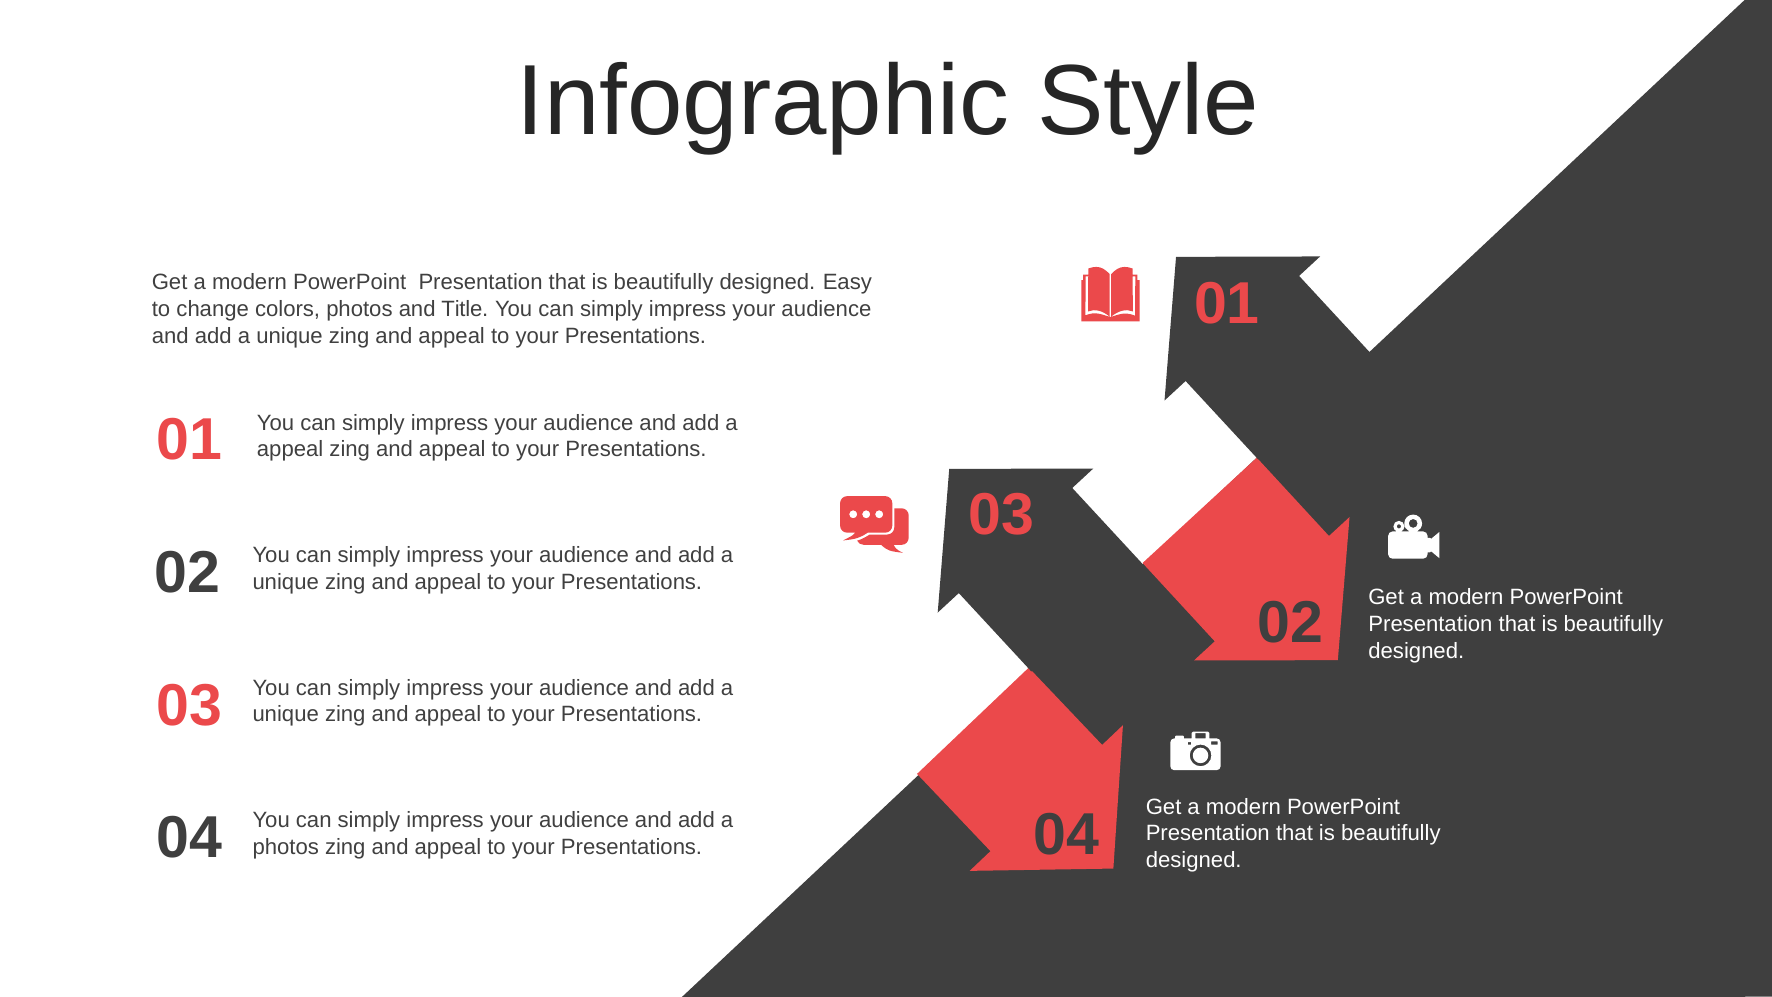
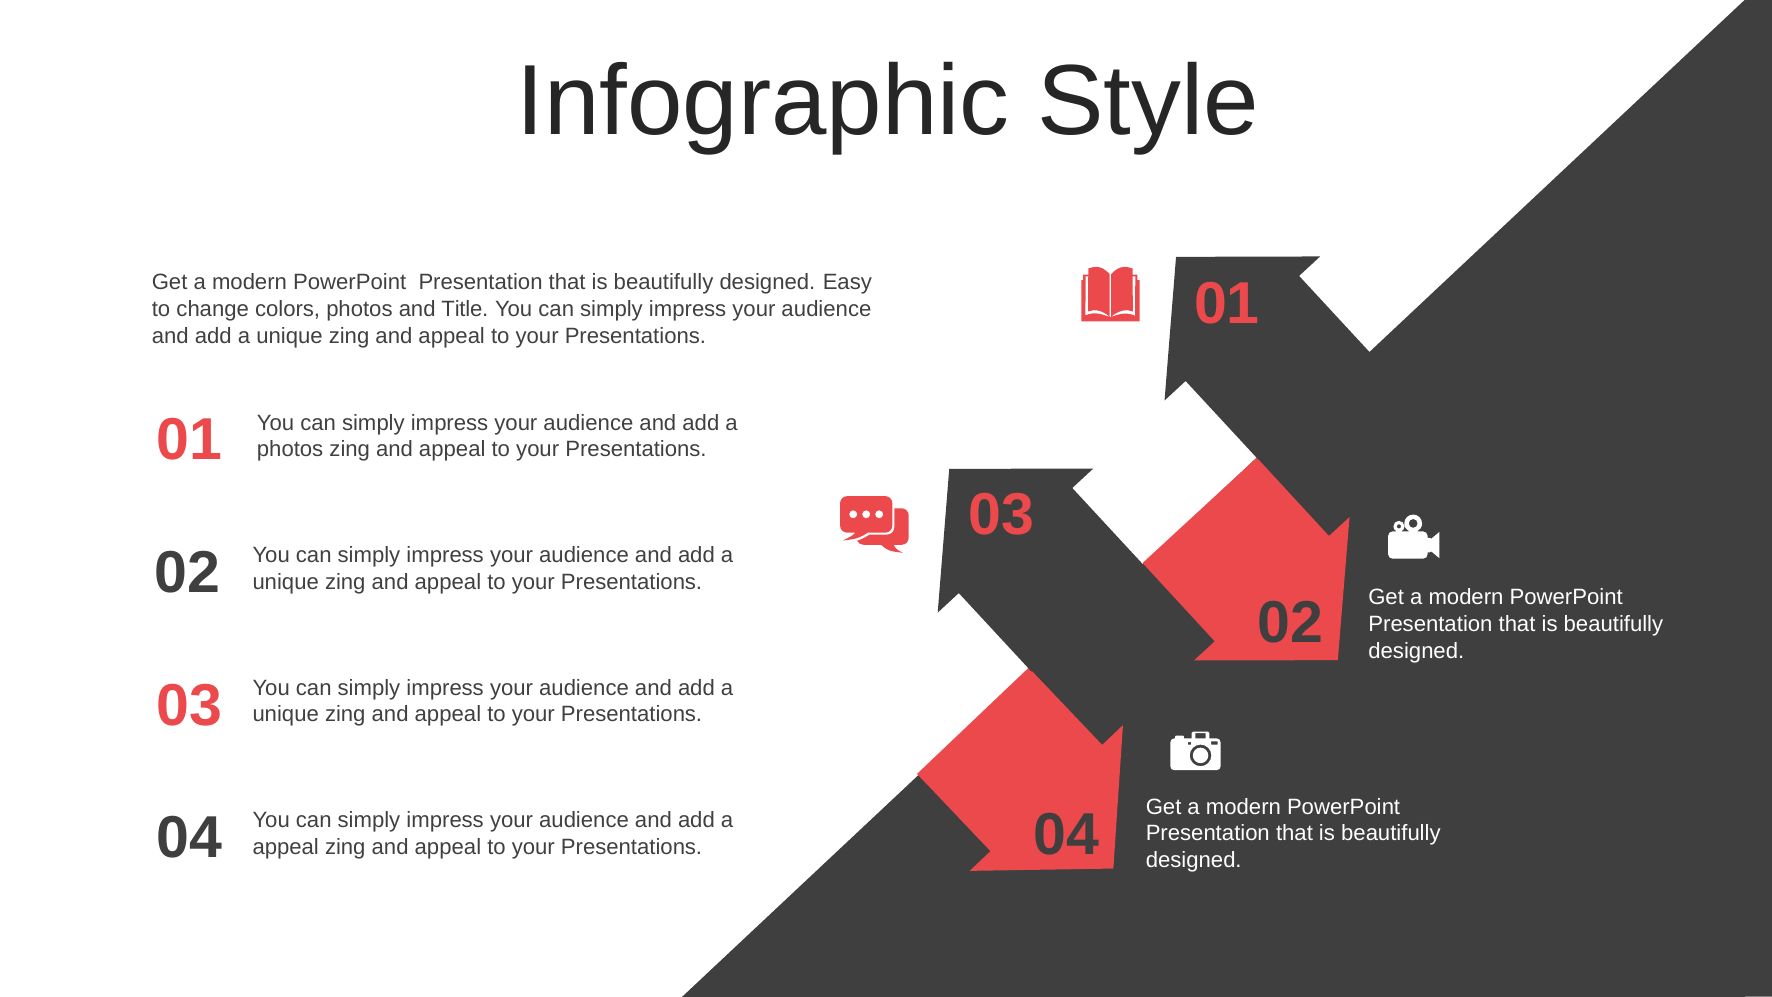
appeal at (290, 449): appeal -> photos
photos at (286, 847): photos -> appeal
